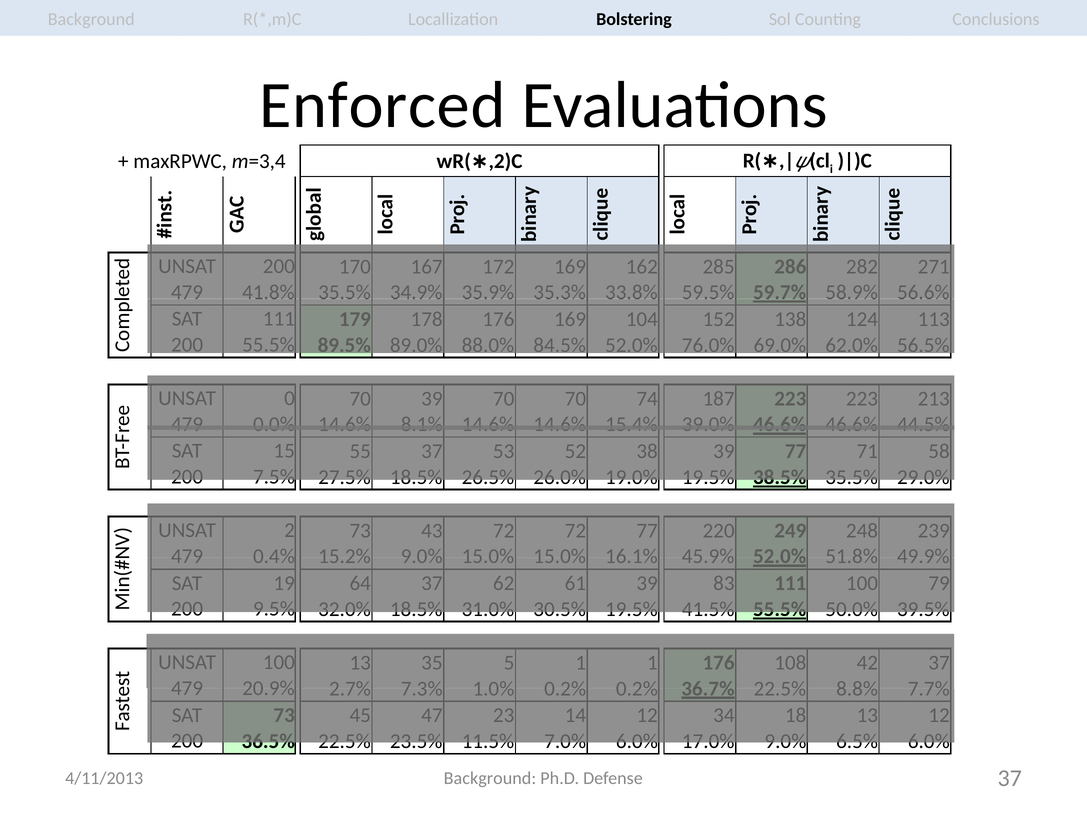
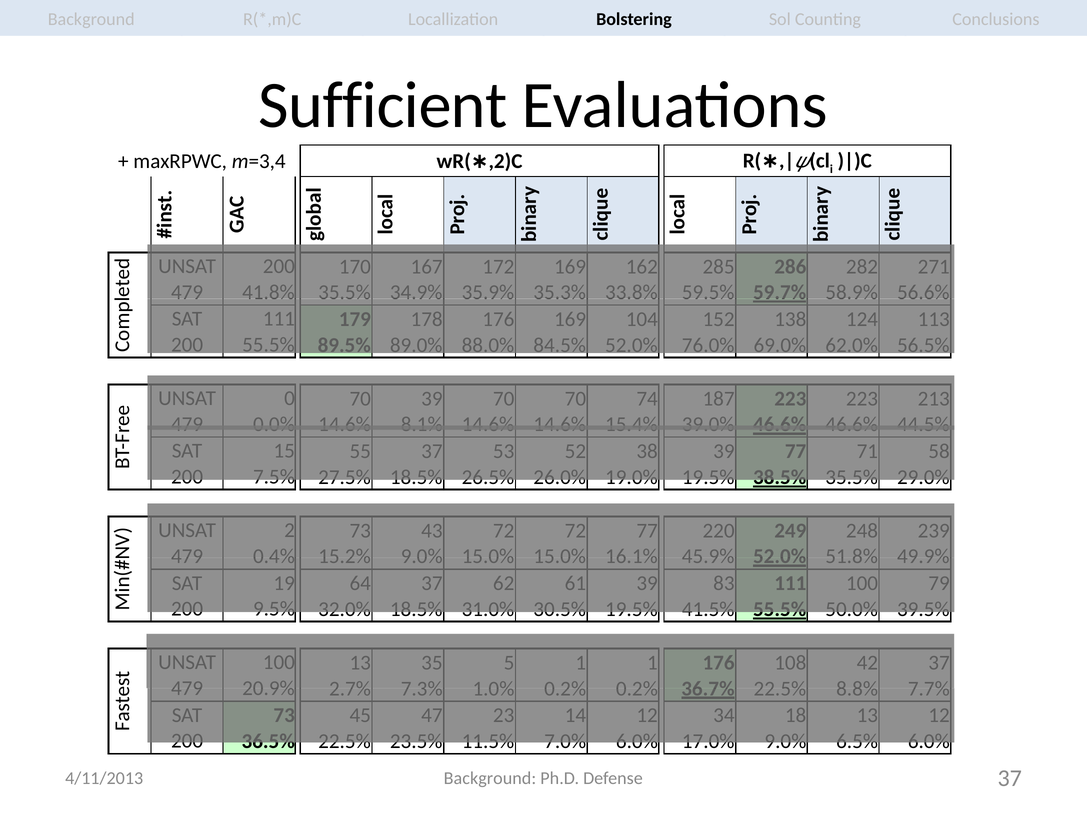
Enforced: Enforced -> Sufficient
